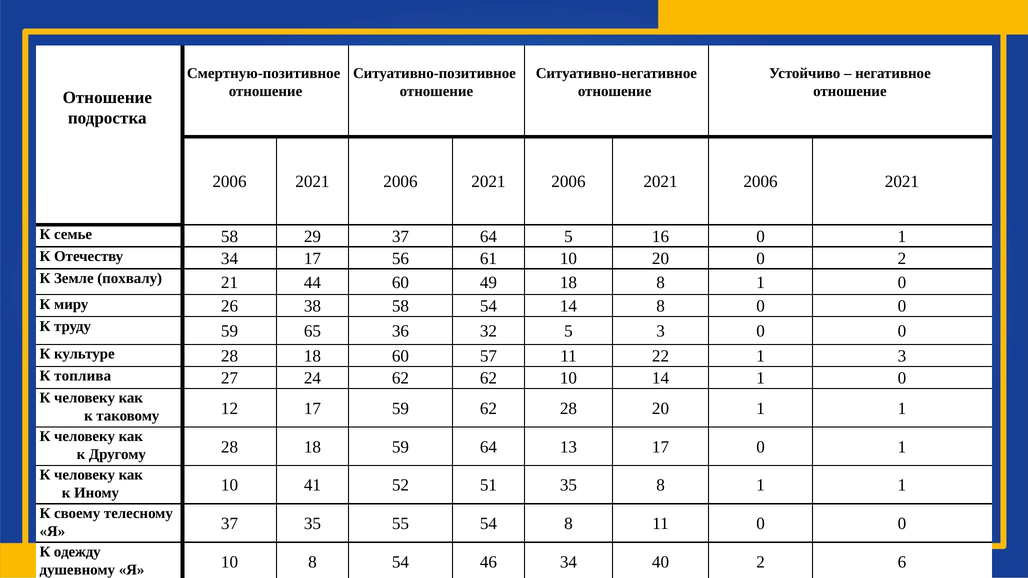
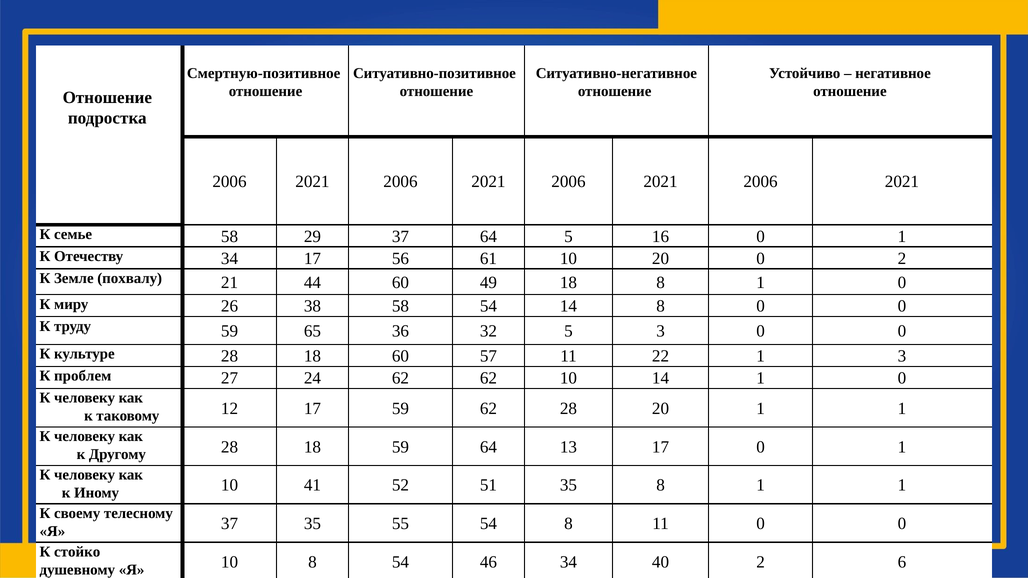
топлива: топлива -> проблем
одежду: одежду -> стойко
